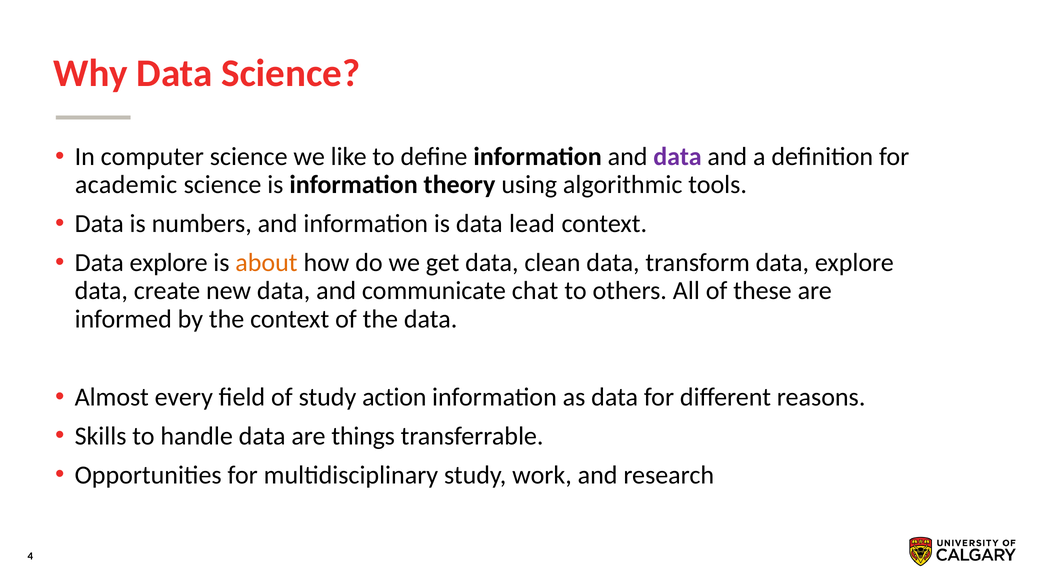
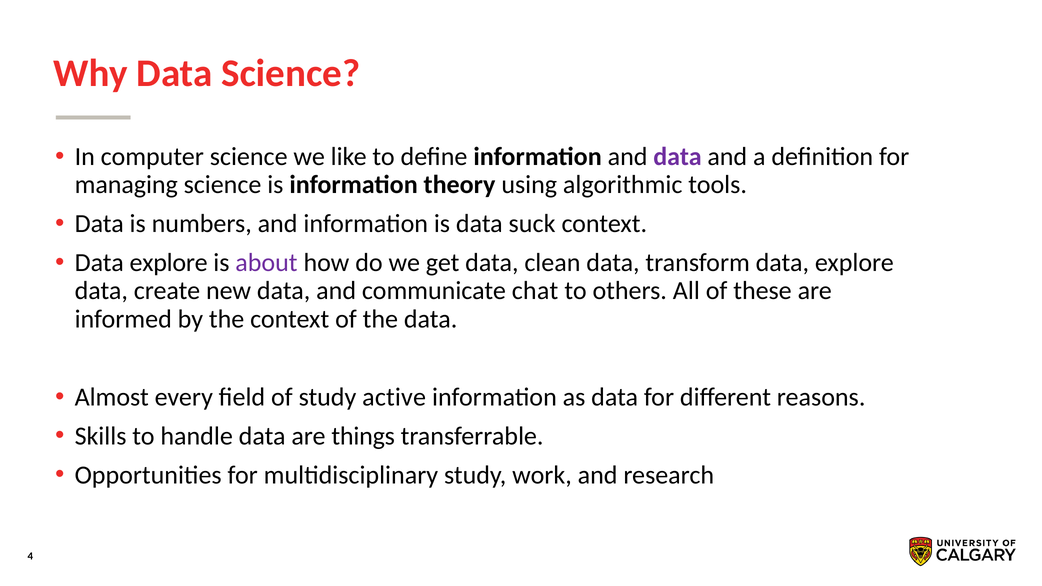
academic: academic -> managing
lead: lead -> suck
about colour: orange -> purple
action: action -> active
